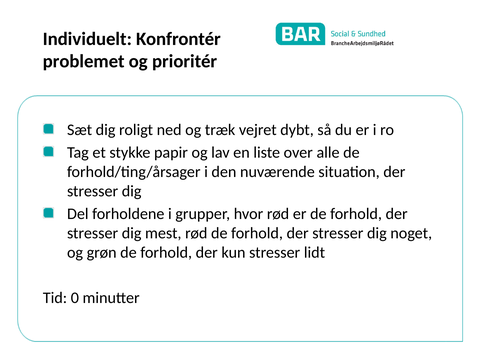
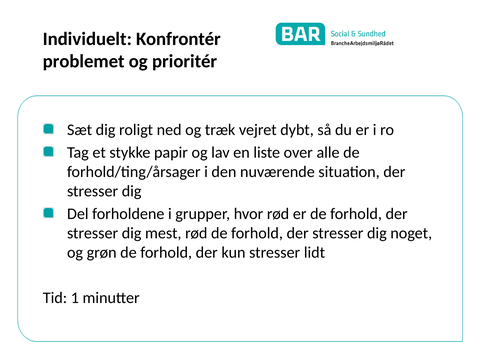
0: 0 -> 1
